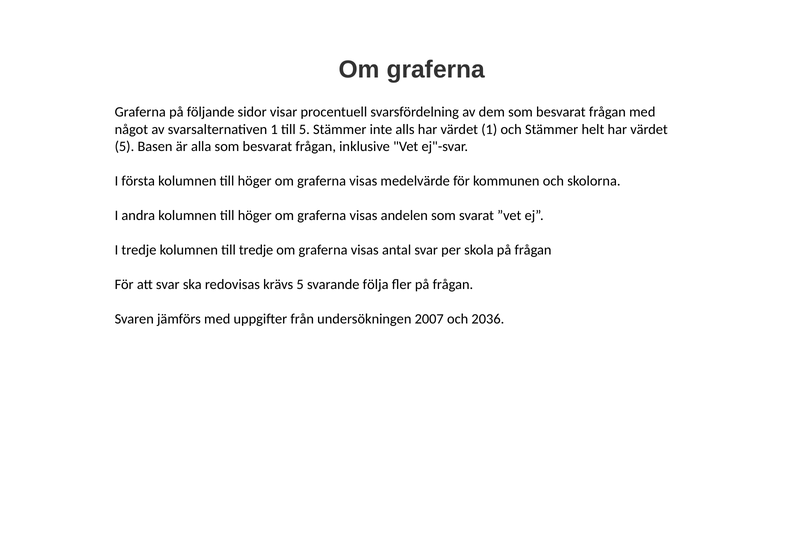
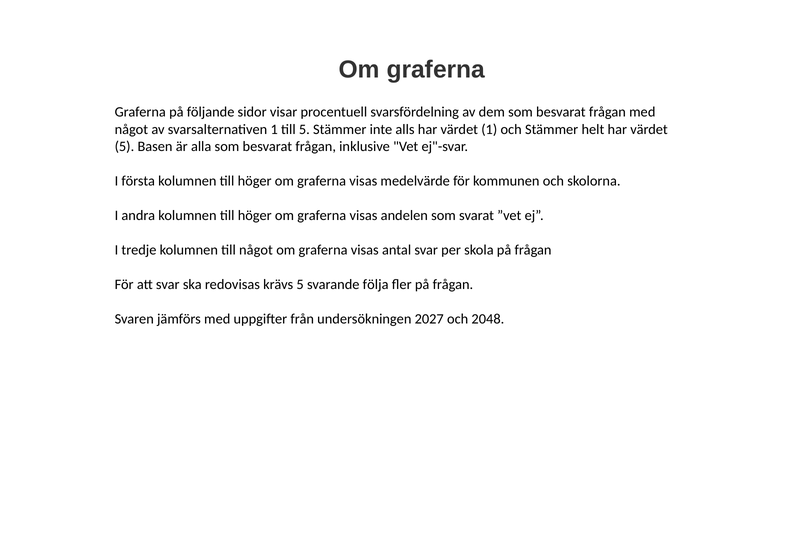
till tredje: tredje -> något
2007: 2007 -> 2027
2036: 2036 -> 2048
